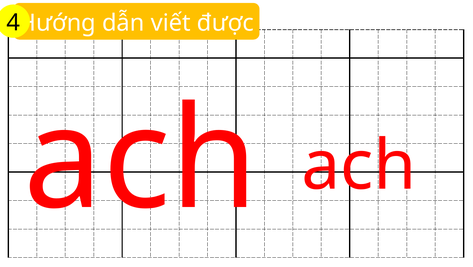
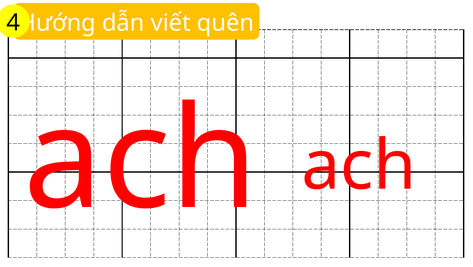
được: được -> quên
